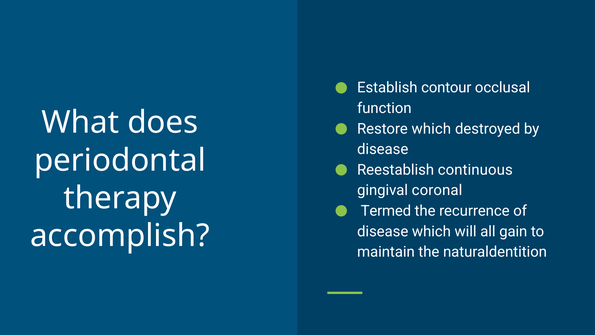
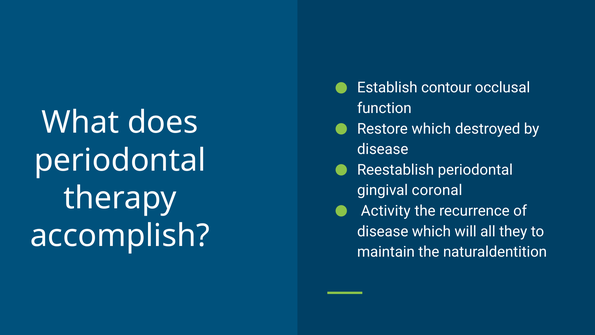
Reestablish continuous: continuous -> periodontal
Termed: Termed -> Activity
gain: gain -> they
